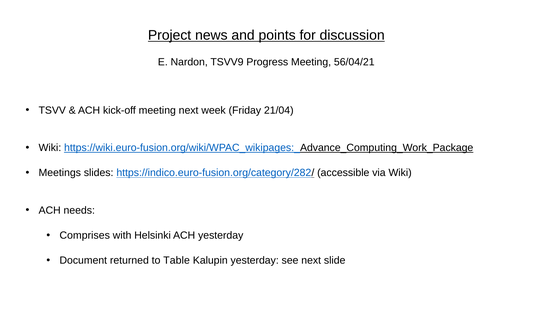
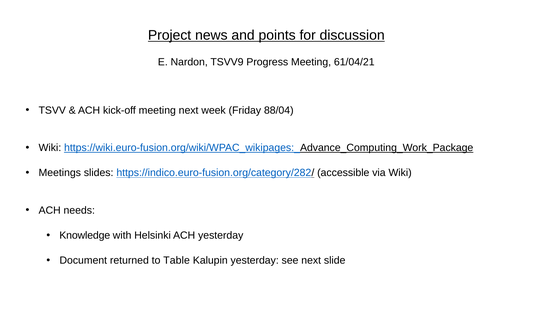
56/04/21: 56/04/21 -> 61/04/21
21/04: 21/04 -> 88/04
Comprises: Comprises -> Knowledge
